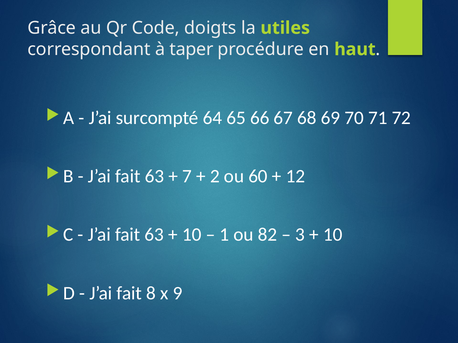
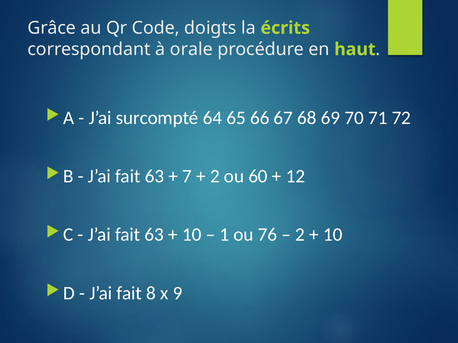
utiles: utiles -> écrits
taper: taper -> orale
82: 82 -> 76
3 at (300, 235): 3 -> 2
